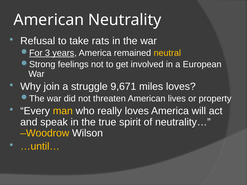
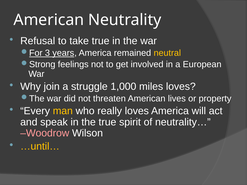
take rats: rats -> true
9,671: 9,671 -> 1,000
Woodrow colour: yellow -> pink
